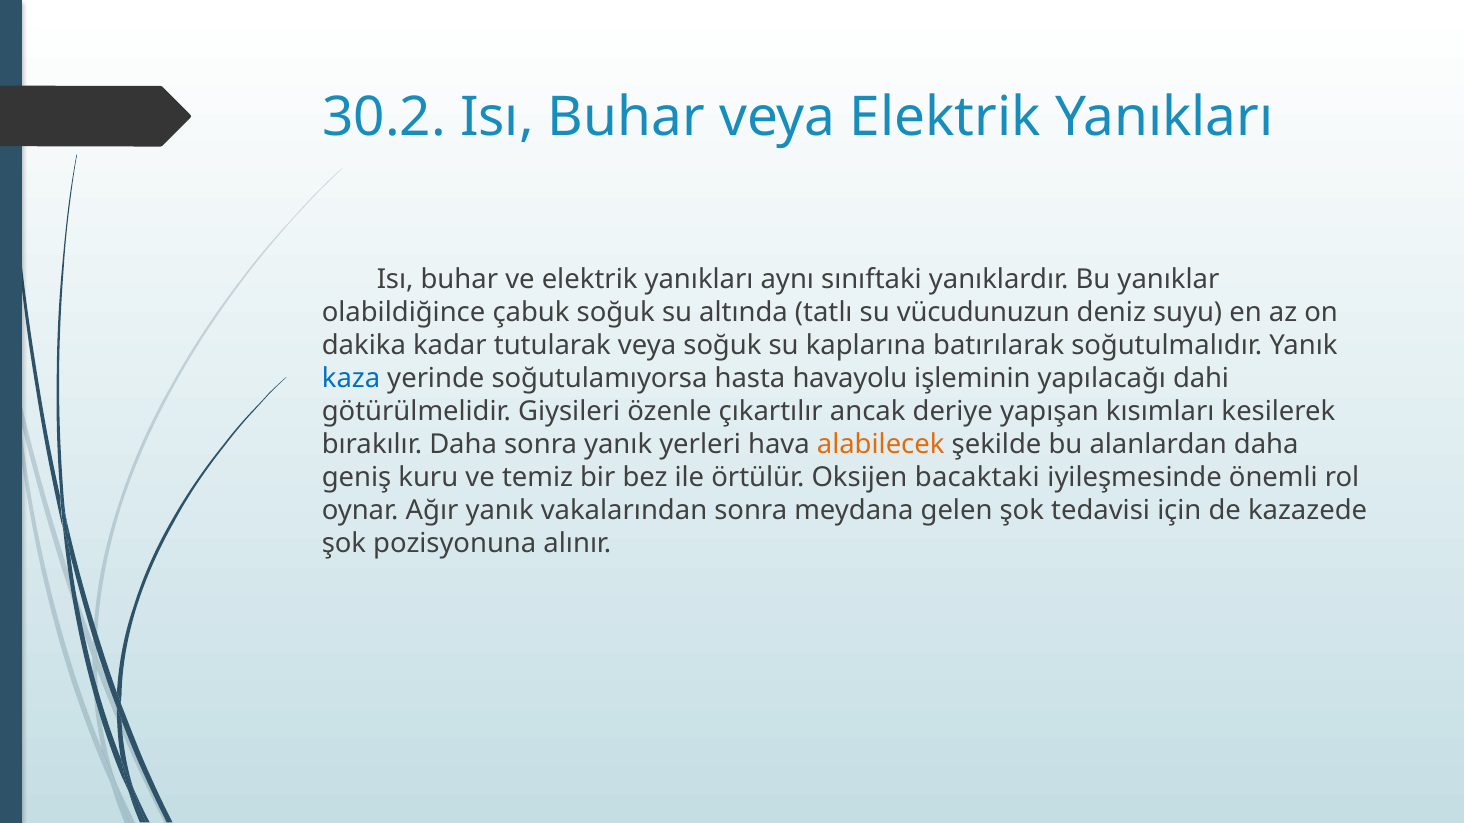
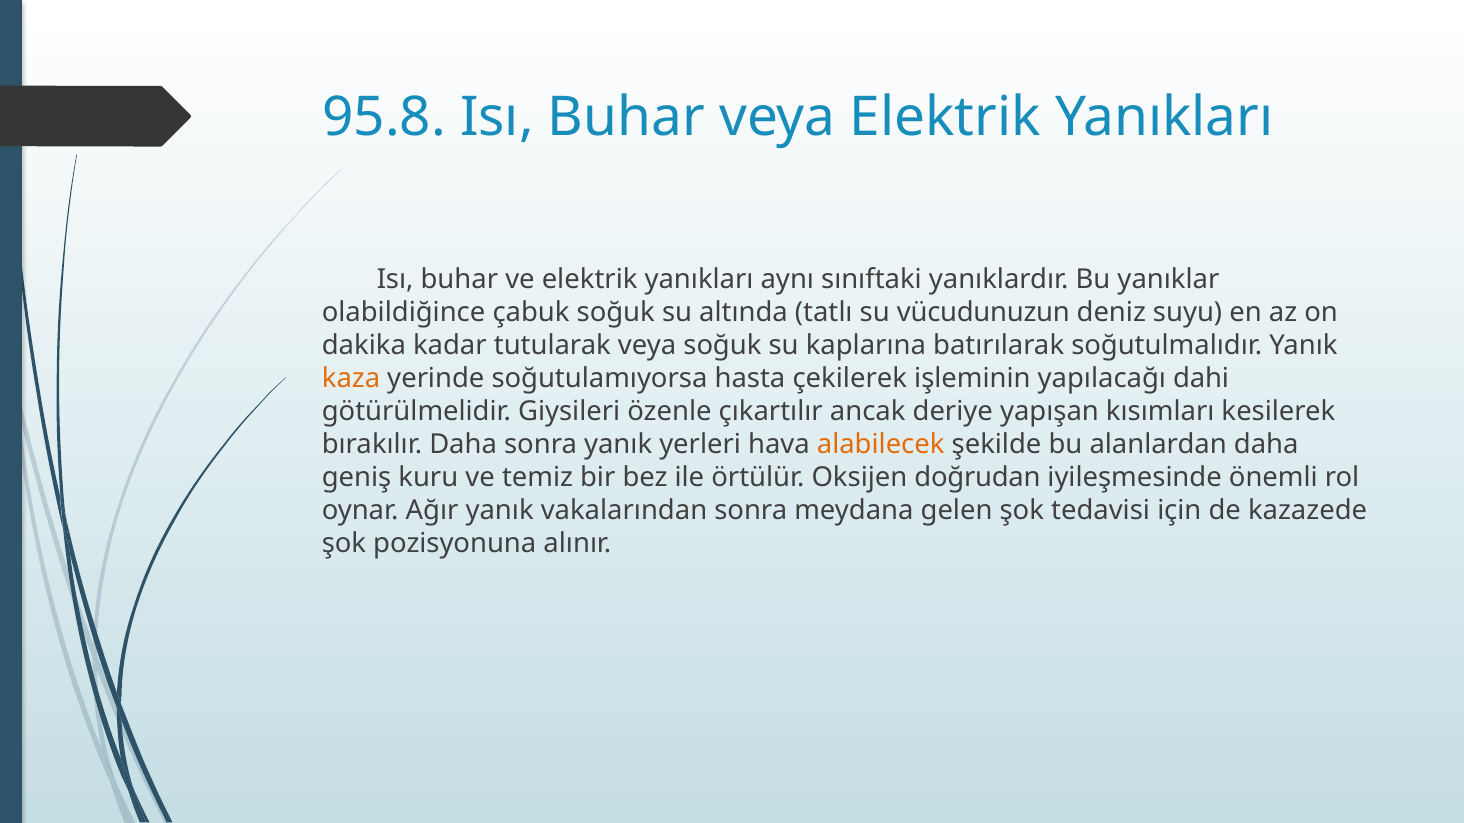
30.2: 30.2 -> 95.8
kaza colour: blue -> orange
havayolu: havayolu -> çekilerek
bacaktaki: bacaktaki -> doğrudan
